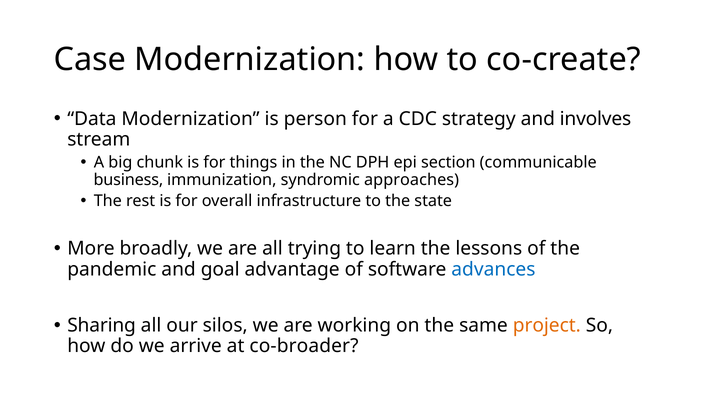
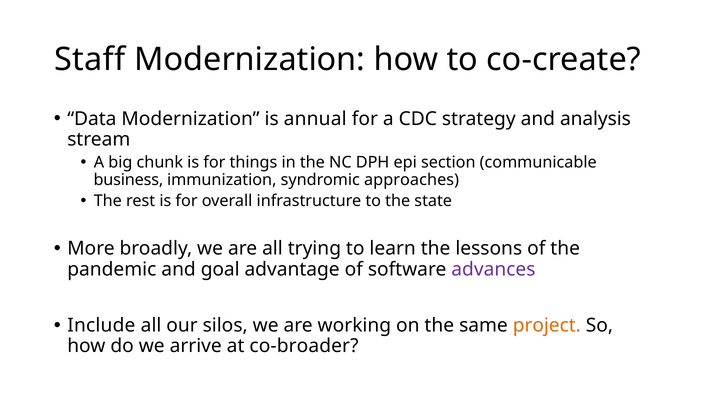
Case: Case -> Staff
person: person -> annual
involves: involves -> analysis
advances colour: blue -> purple
Sharing: Sharing -> Include
